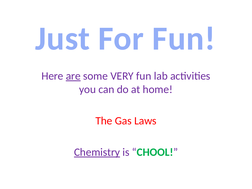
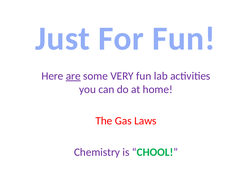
Chemistry underline: present -> none
